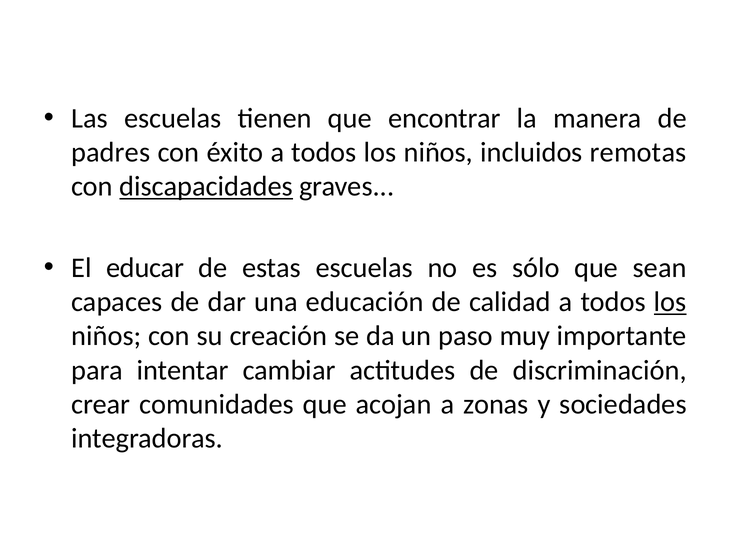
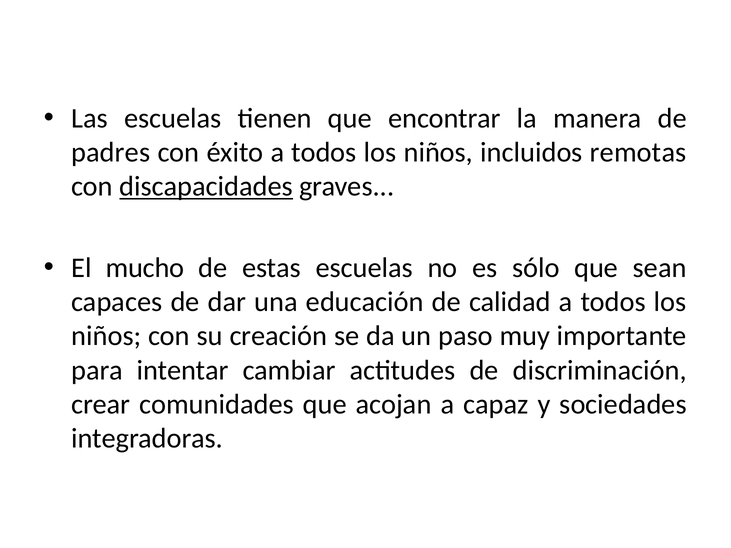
educar: educar -> mucho
los at (670, 302) underline: present -> none
zonas: zonas -> capaz
